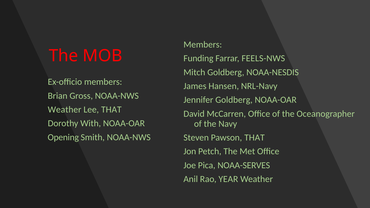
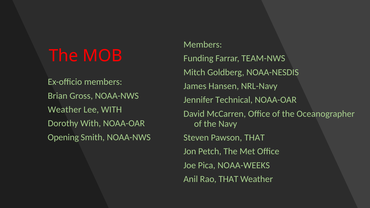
FEELS-NWS: FEELS-NWS -> TEAM-NWS
Jennifer Goldberg: Goldberg -> Technical
Lee THAT: THAT -> WITH
NOAA-SERVES: NOAA-SERVES -> NOAA-WEEKS
Rao YEAR: YEAR -> THAT
